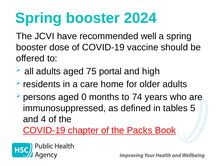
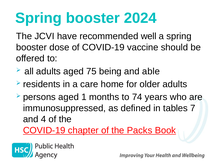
portal: portal -> being
high: high -> able
0: 0 -> 1
5: 5 -> 7
